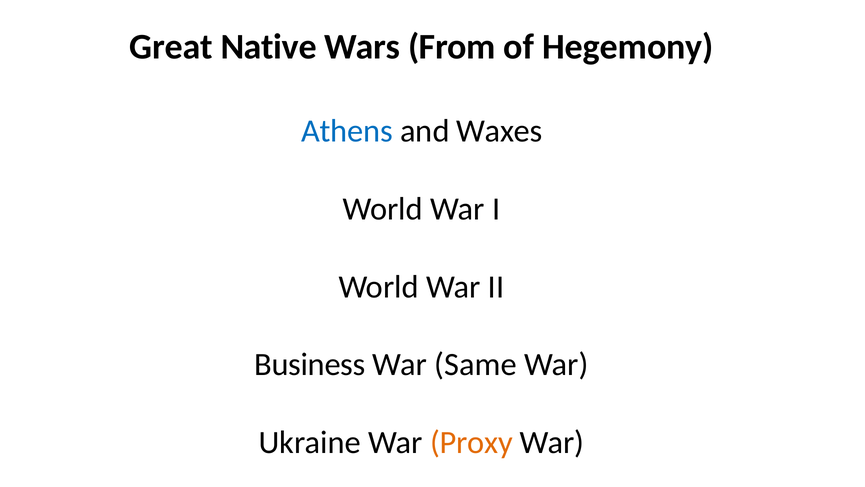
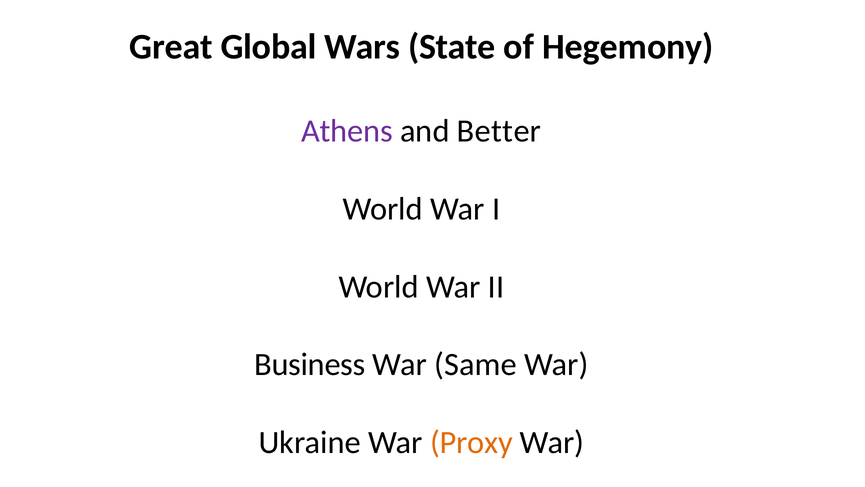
Native: Native -> Global
From: From -> State
Athens colour: blue -> purple
Waxes: Waxes -> Better
